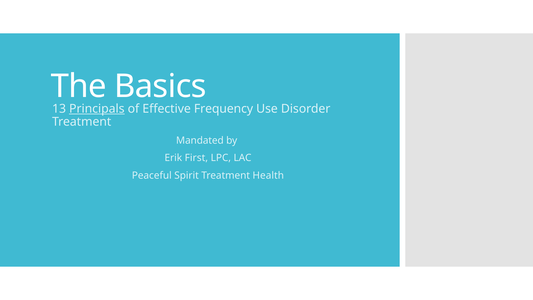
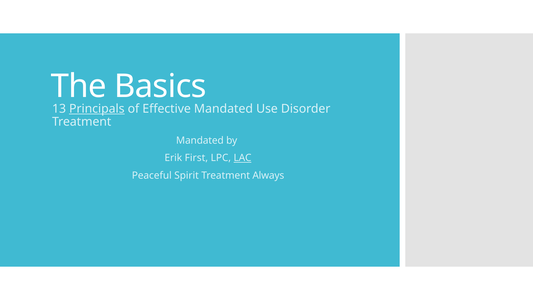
Frequency at (224, 109): Frequency -> Mandated
LAC underline: none -> present
Health: Health -> Always
